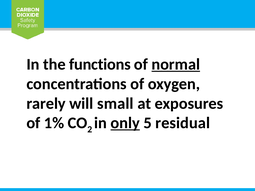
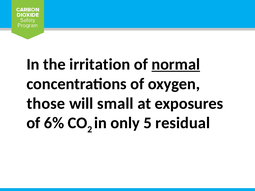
functions: functions -> irritation
rarely: rarely -> those
1%: 1% -> 6%
only underline: present -> none
